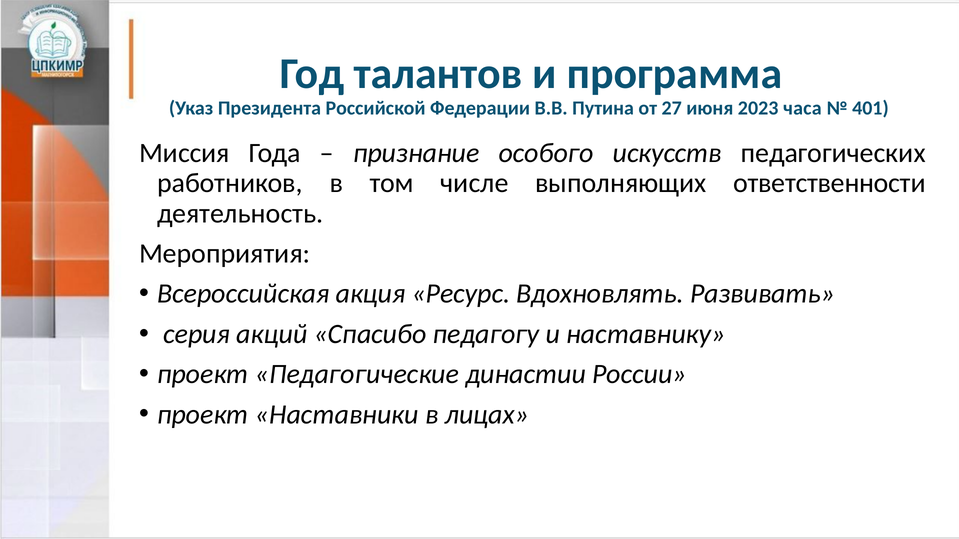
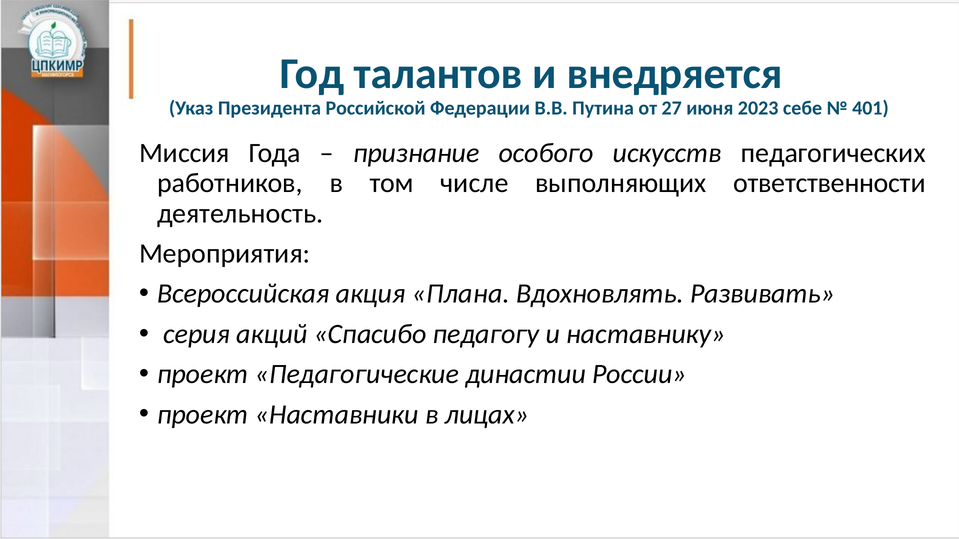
программа: программа -> внедряется
часа: часа -> себе
Ресурс: Ресурс -> Плана
